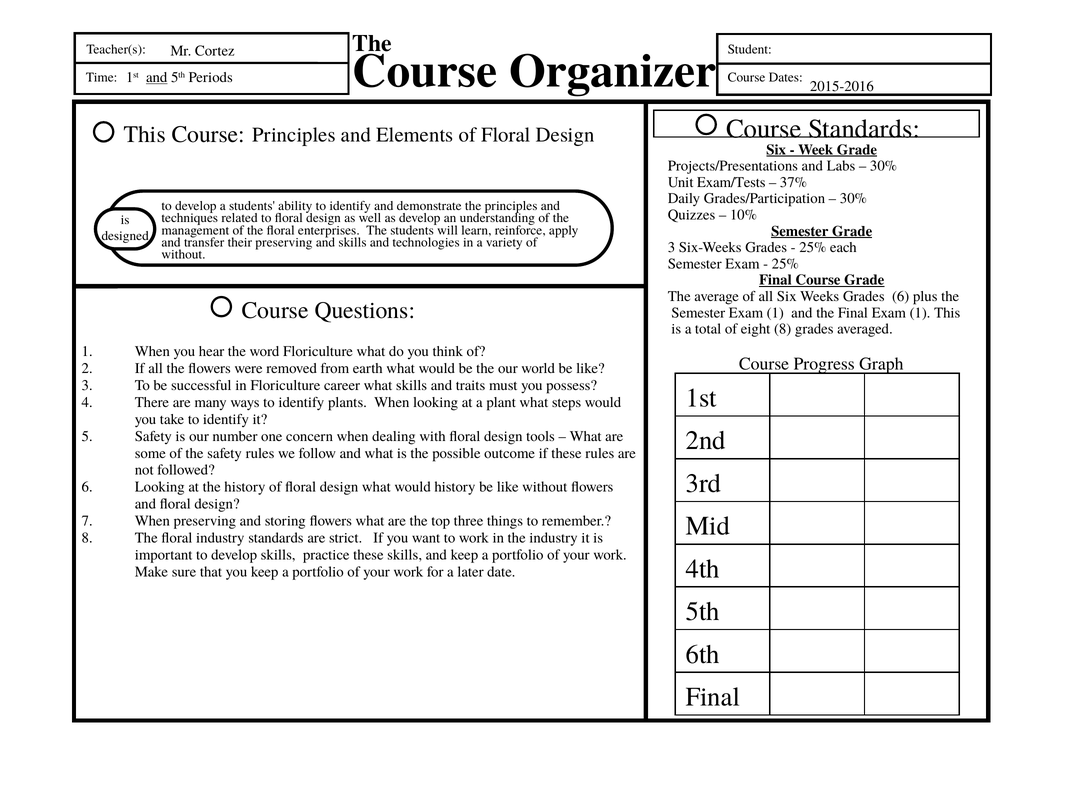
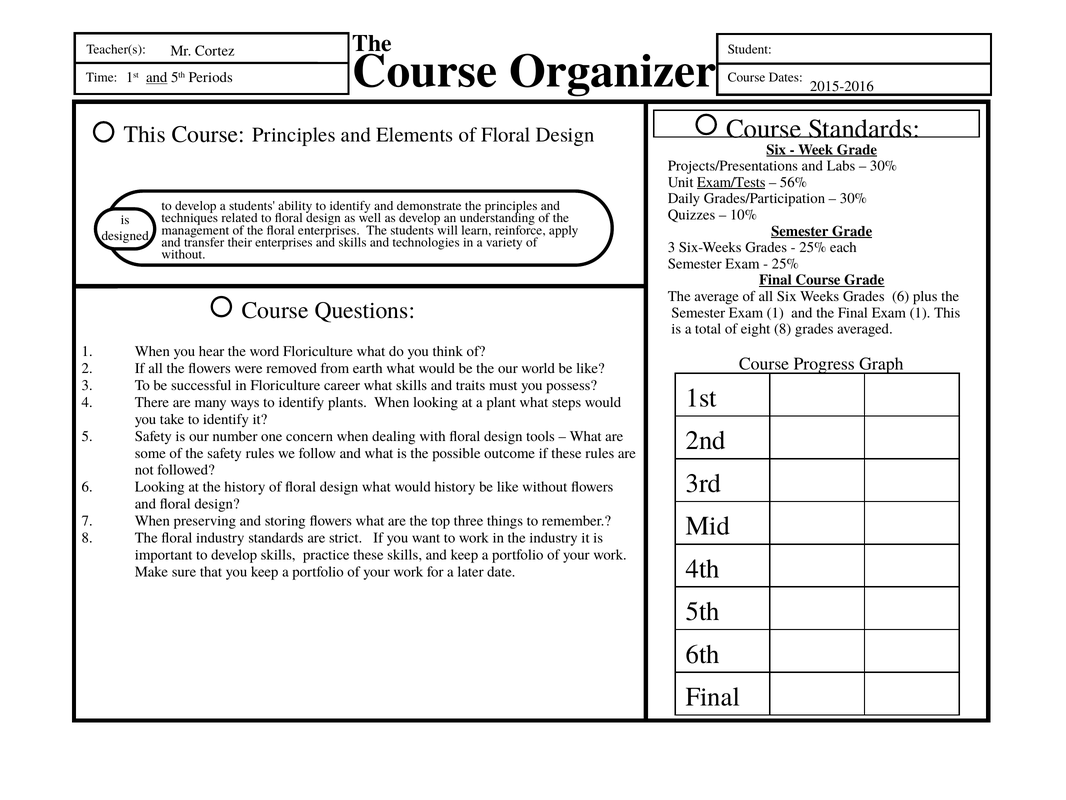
Exam/Tests underline: none -> present
37%: 37% -> 56%
their preserving: preserving -> enterprises
